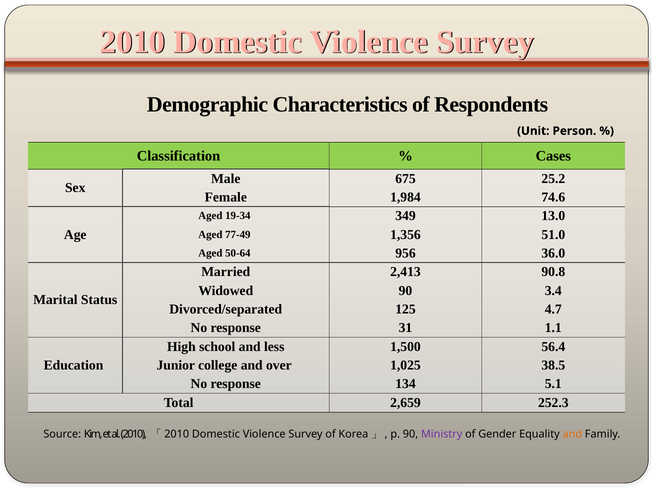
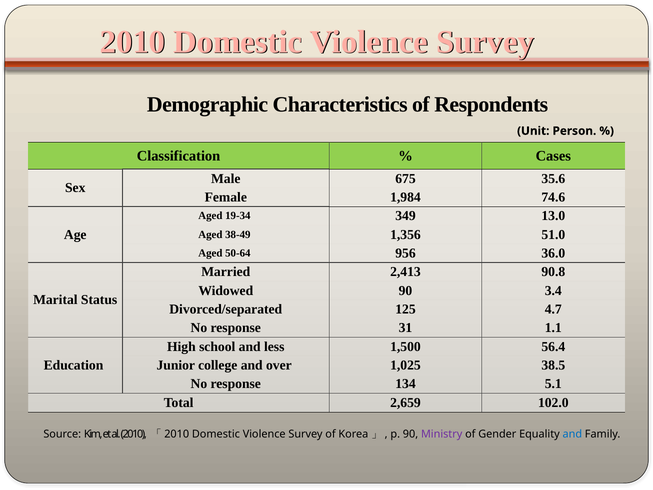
25.2: 25.2 -> 35.6
77-49: 77-49 -> 38-49
252.3: 252.3 -> 102.0
and at (572, 434) colour: orange -> blue
